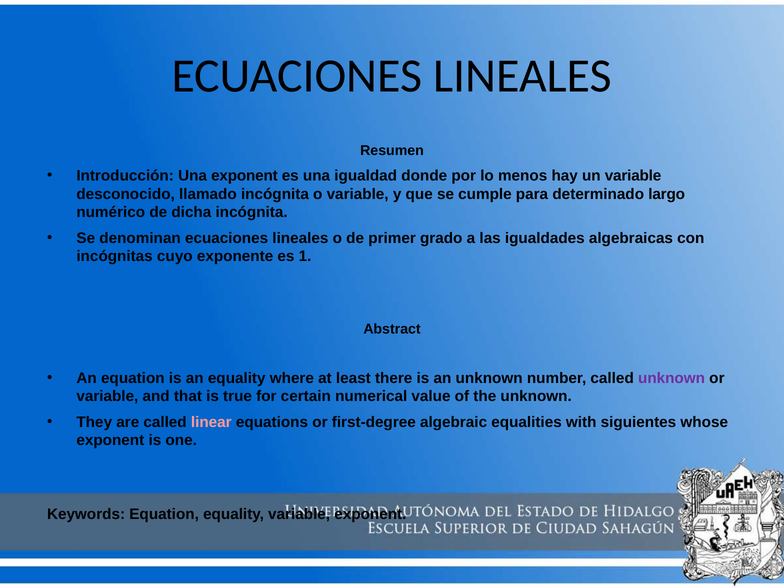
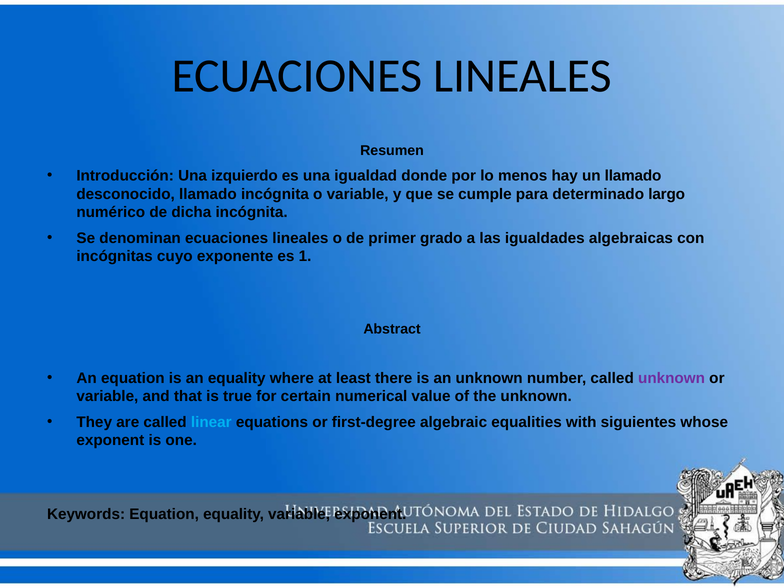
Una exponent: exponent -> izquierdo
un variable: variable -> llamado
linear colour: pink -> light blue
